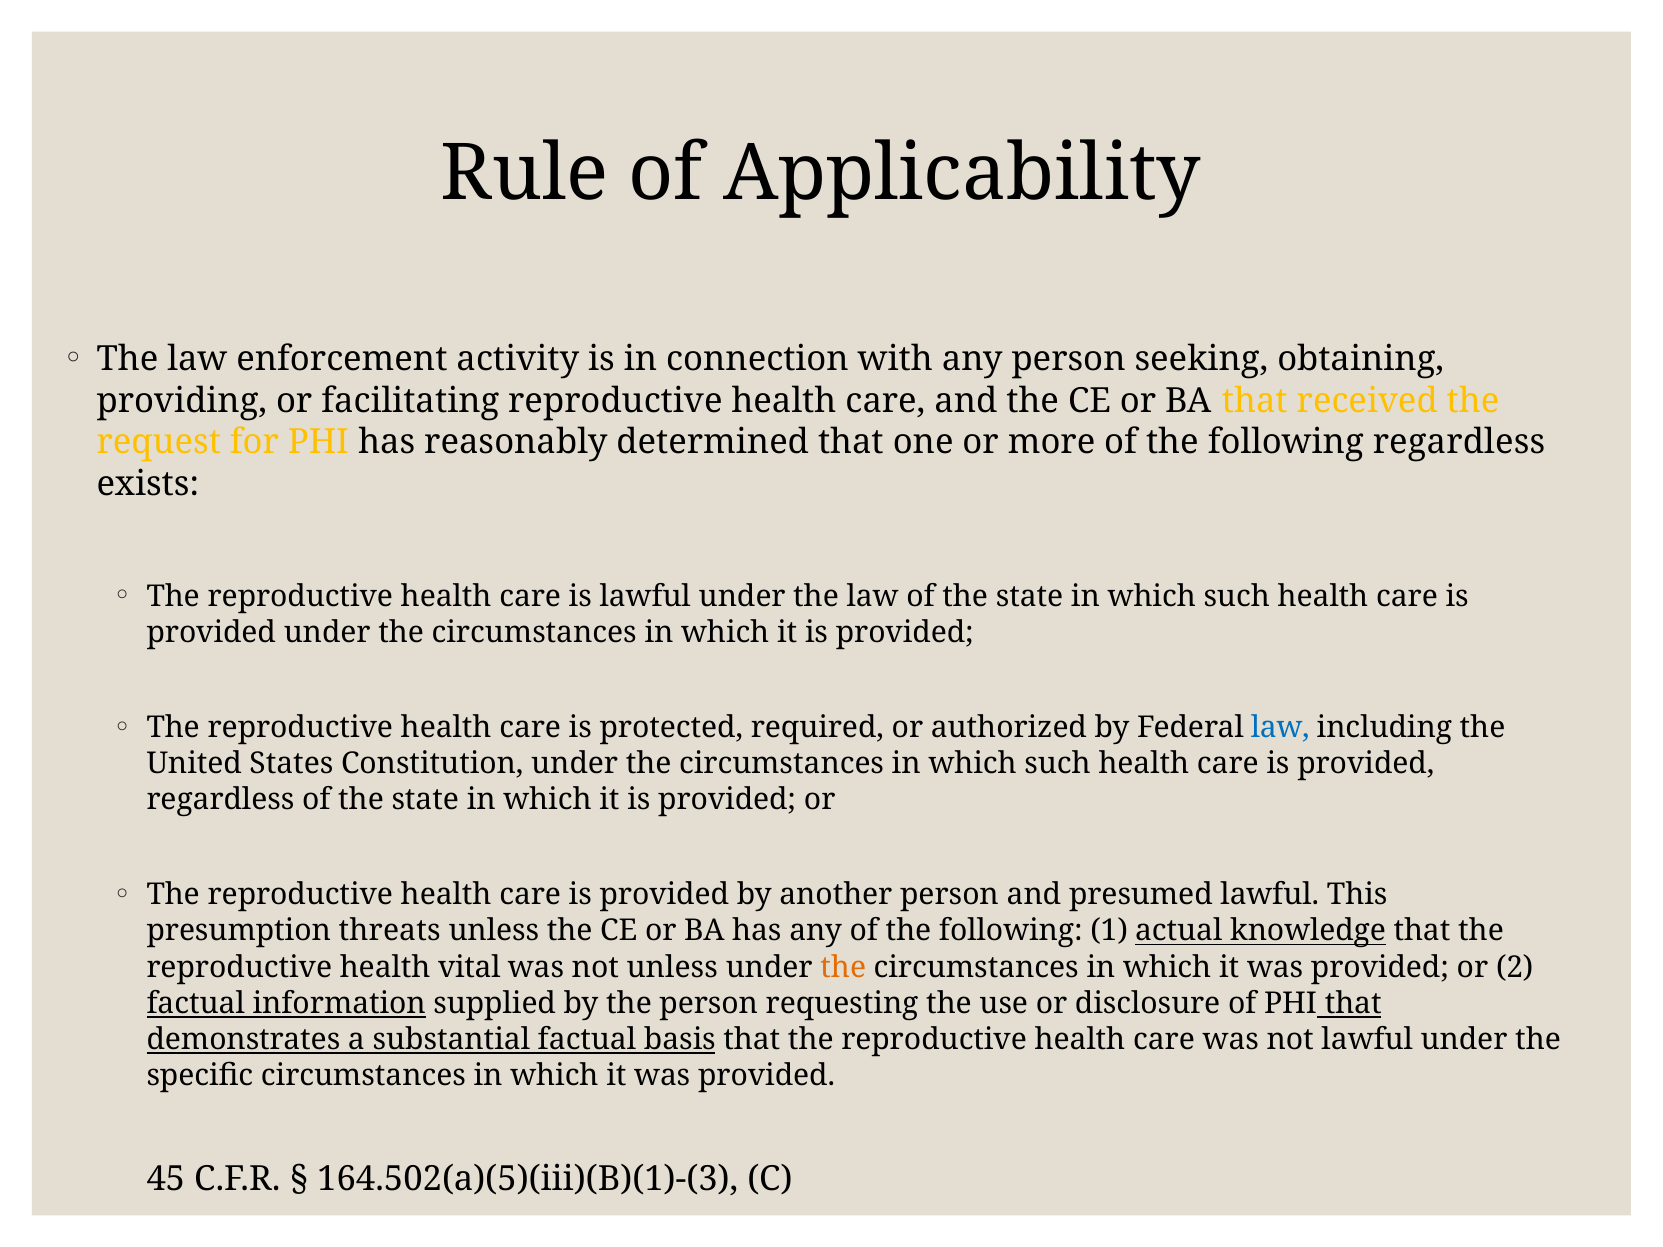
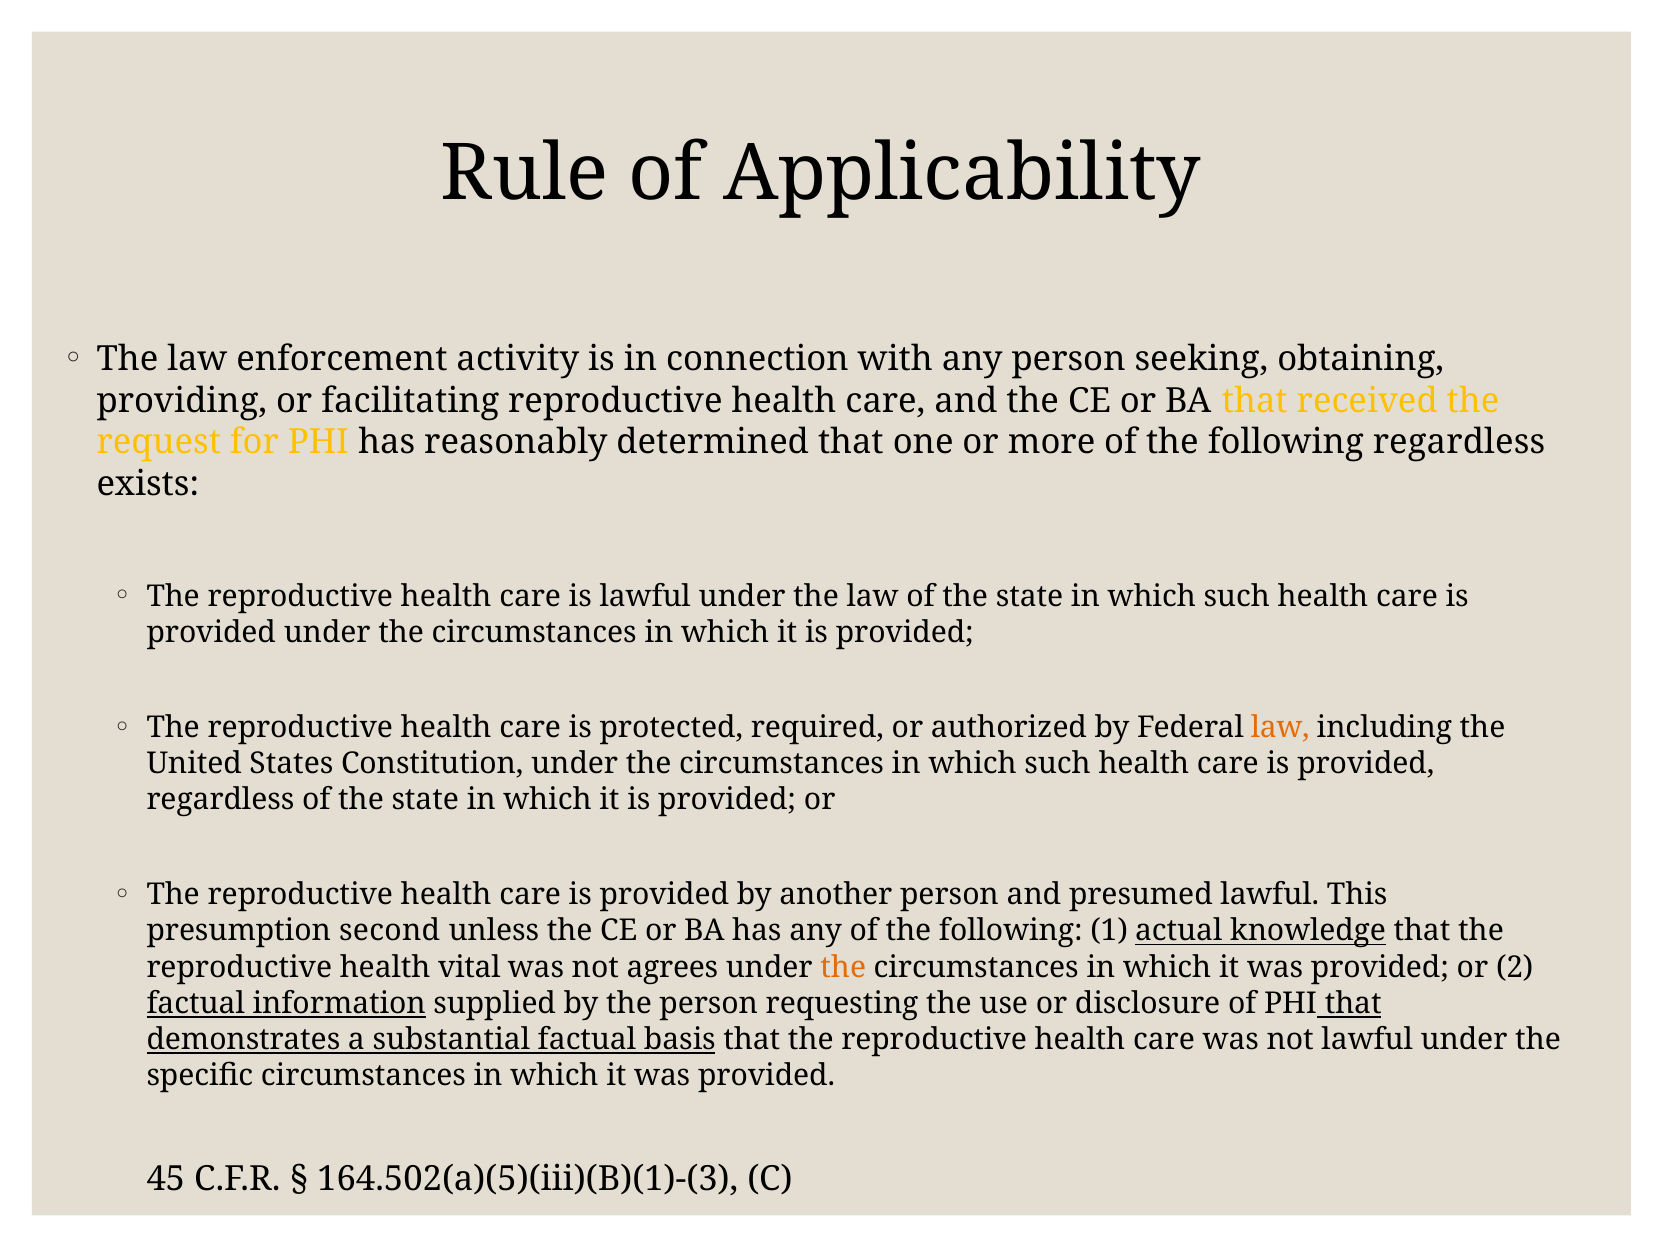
law at (1280, 728) colour: blue -> orange
threats: threats -> second
not unless: unless -> agrees
